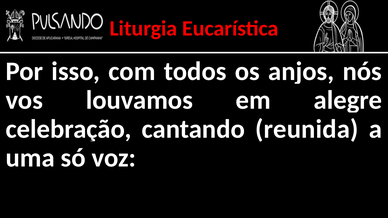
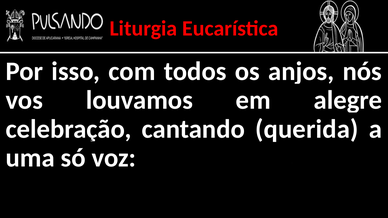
reunida: reunida -> querida
